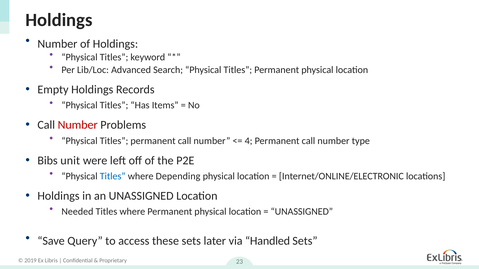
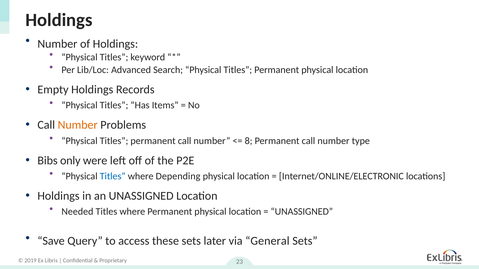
Number at (78, 125) colour: red -> orange
4: 4 -> 8
unit: unit -> only
Handled: Handled -> General
